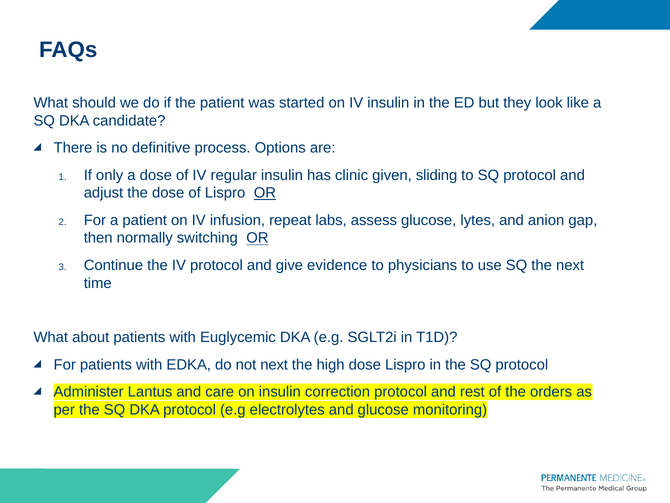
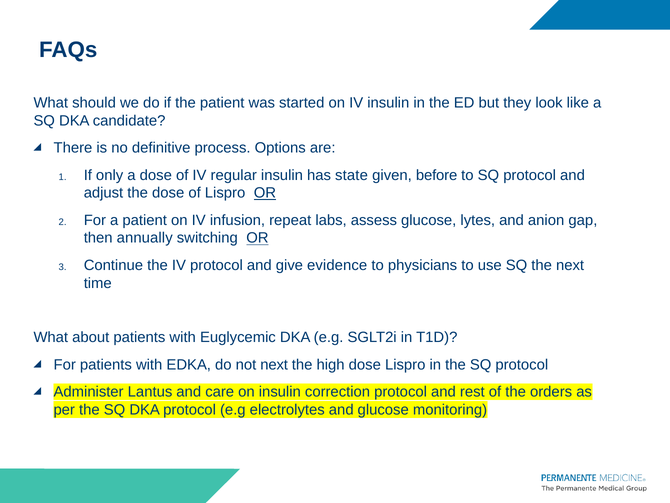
clinic: clinic -> state
sliding: sliding -> before
normally: normally -> annually
